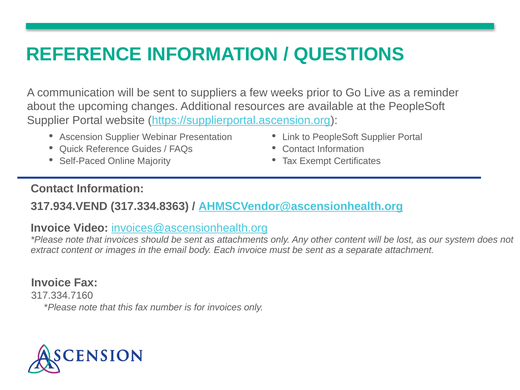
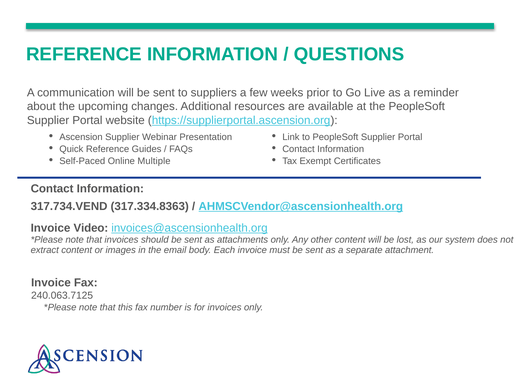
Majority: Majority -> Multiple
317.934.VEND: 317.934.VEND -> 317.734.VEND
317.334.7160: 317.334.7160 -> 240.063.7125
